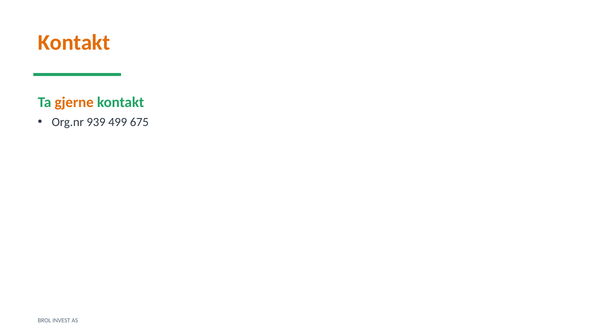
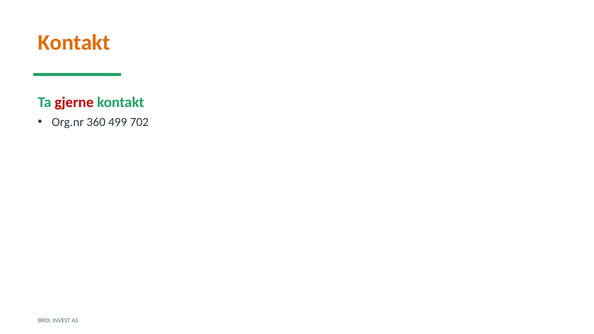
gjerne colour: orange -> red
939: 939 -> 360
675: 675 -> 702
